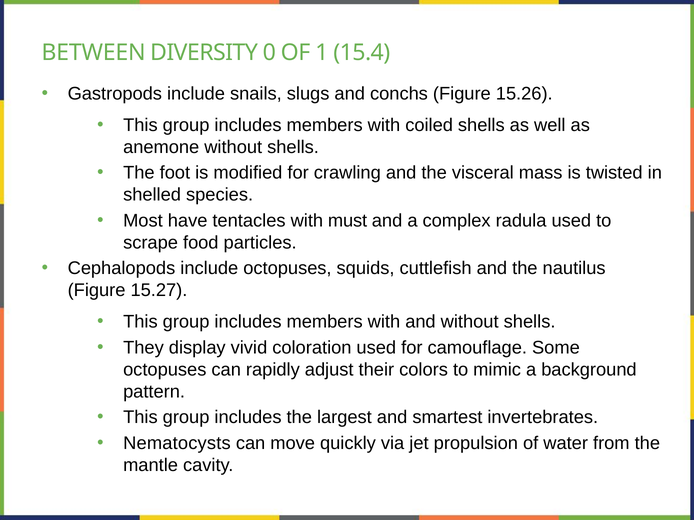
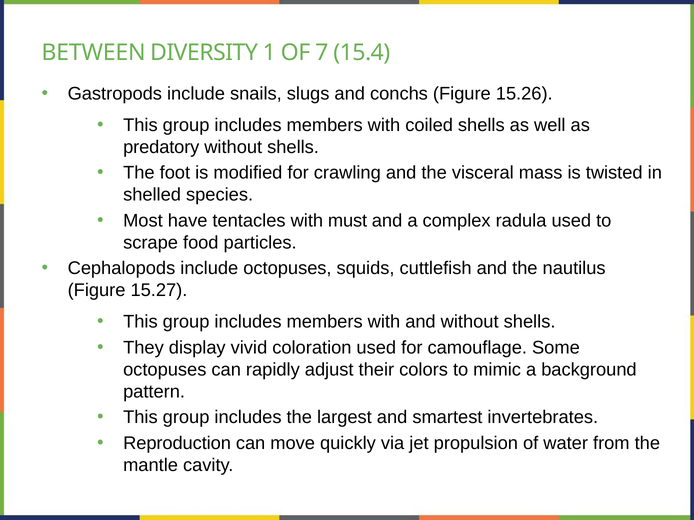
0: 0 -> 1
1: 1 -> 7
anemone: anemone -> predatory
Nematocysts: Nematocysts -> Reproduction
